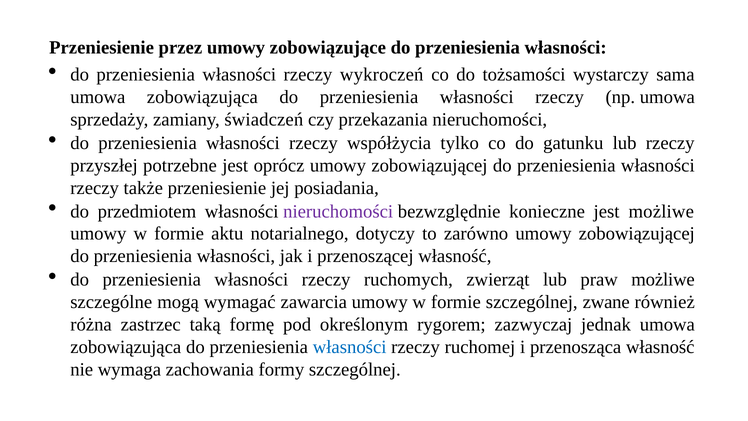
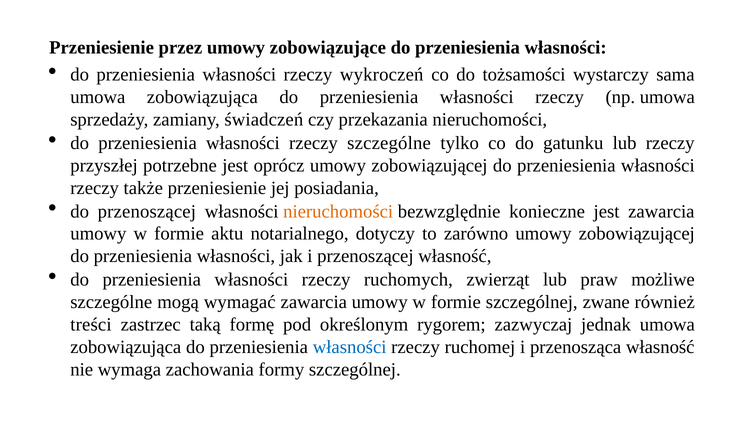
rzeczy współżycia: współżycia -> szczególne
do przedmiotem: przedmiotem -> przenoszącej
nieruchomości at (338, 211) colour: purple -> orange
jest możliwe: możliwe -> zawarcia
różna: różna -> treści
